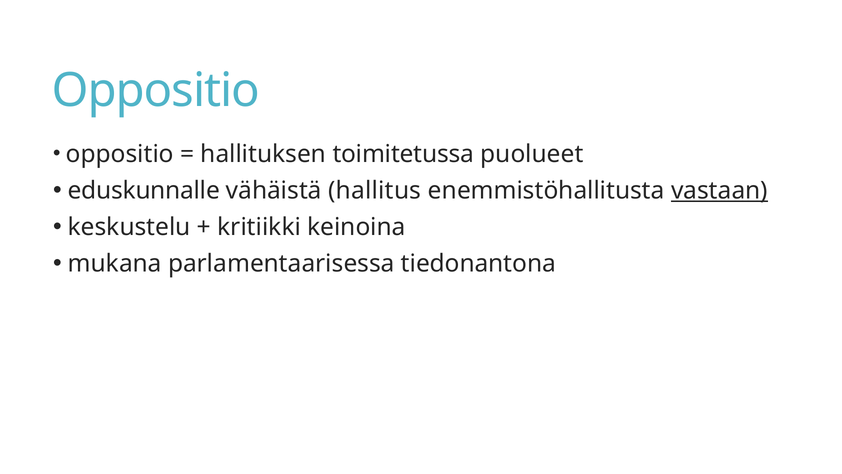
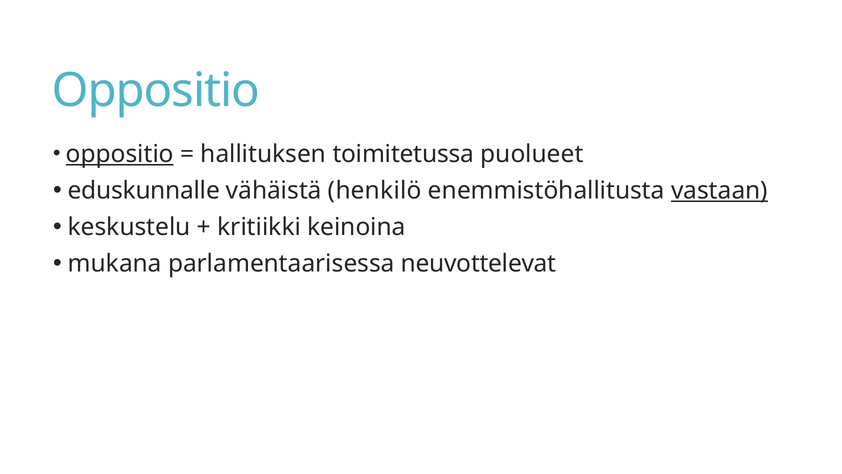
oppositio at (120, 154) underline: none -> present
hallitus: hallitus -> henkilö
tiedonantona: tiedonantona -> neuvottelevat
